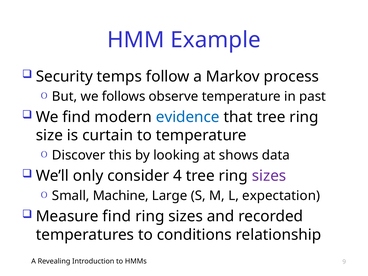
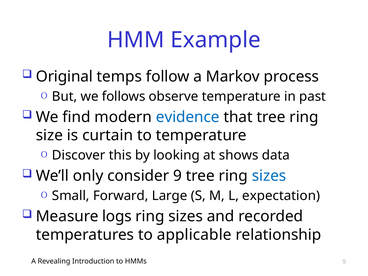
Security: Security -> Original
consider 4: 4 -> 9
sizes at (269, 176) colour: purple -> blue
Machine: Machine -> Forward
Measure find: find -> logs
conditions: conditions -> applicable
